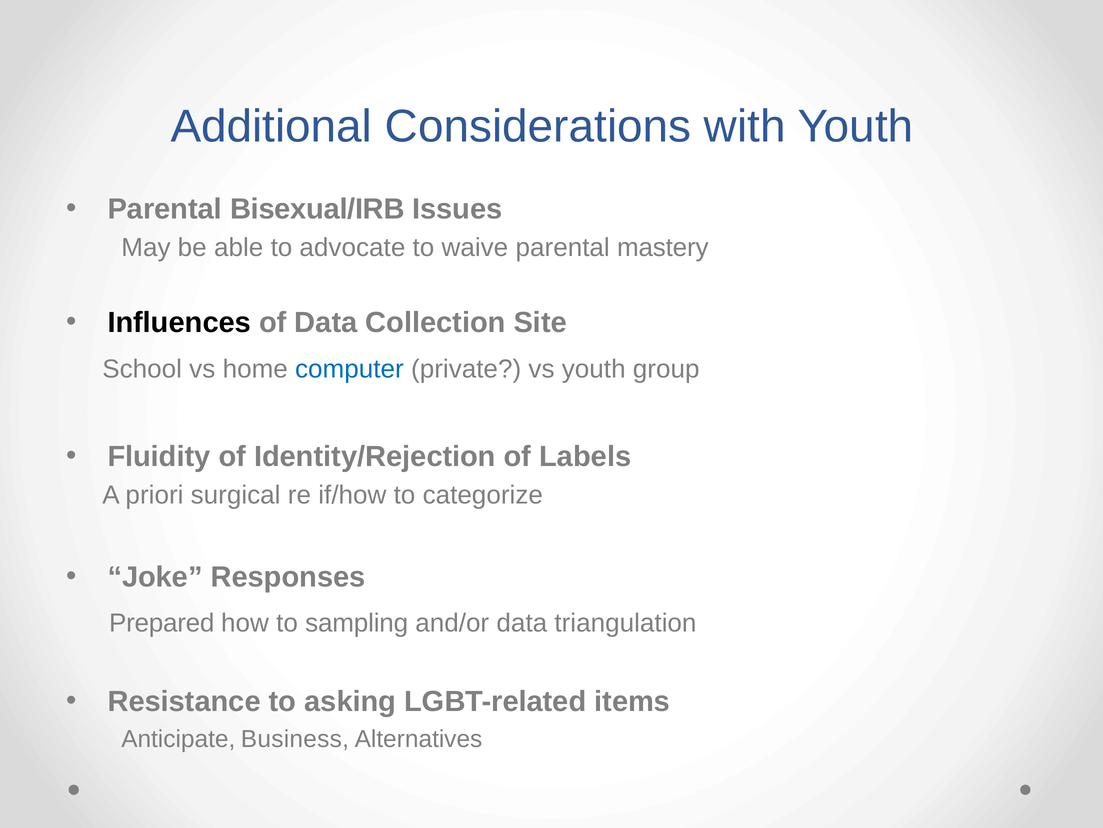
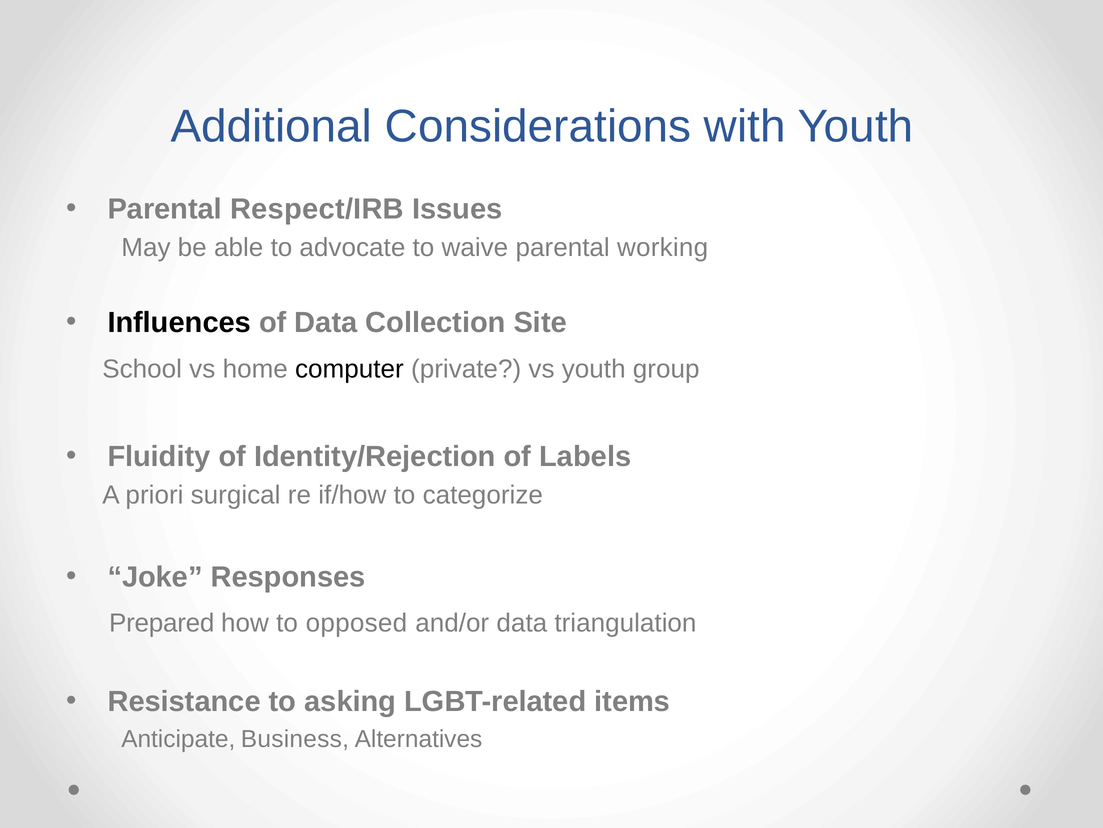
Bisexual/IRB: Bisexual/IRB -> Respect/IRB
mastery: mastery -> working
computer colour: blue -> black
sampling: sampling -> opposed
